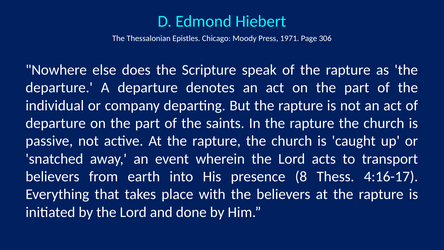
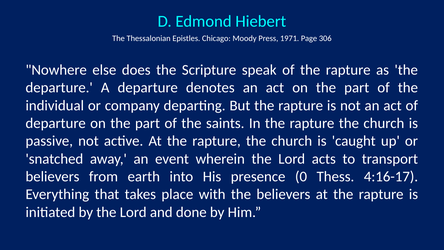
8: 8 -> 0
